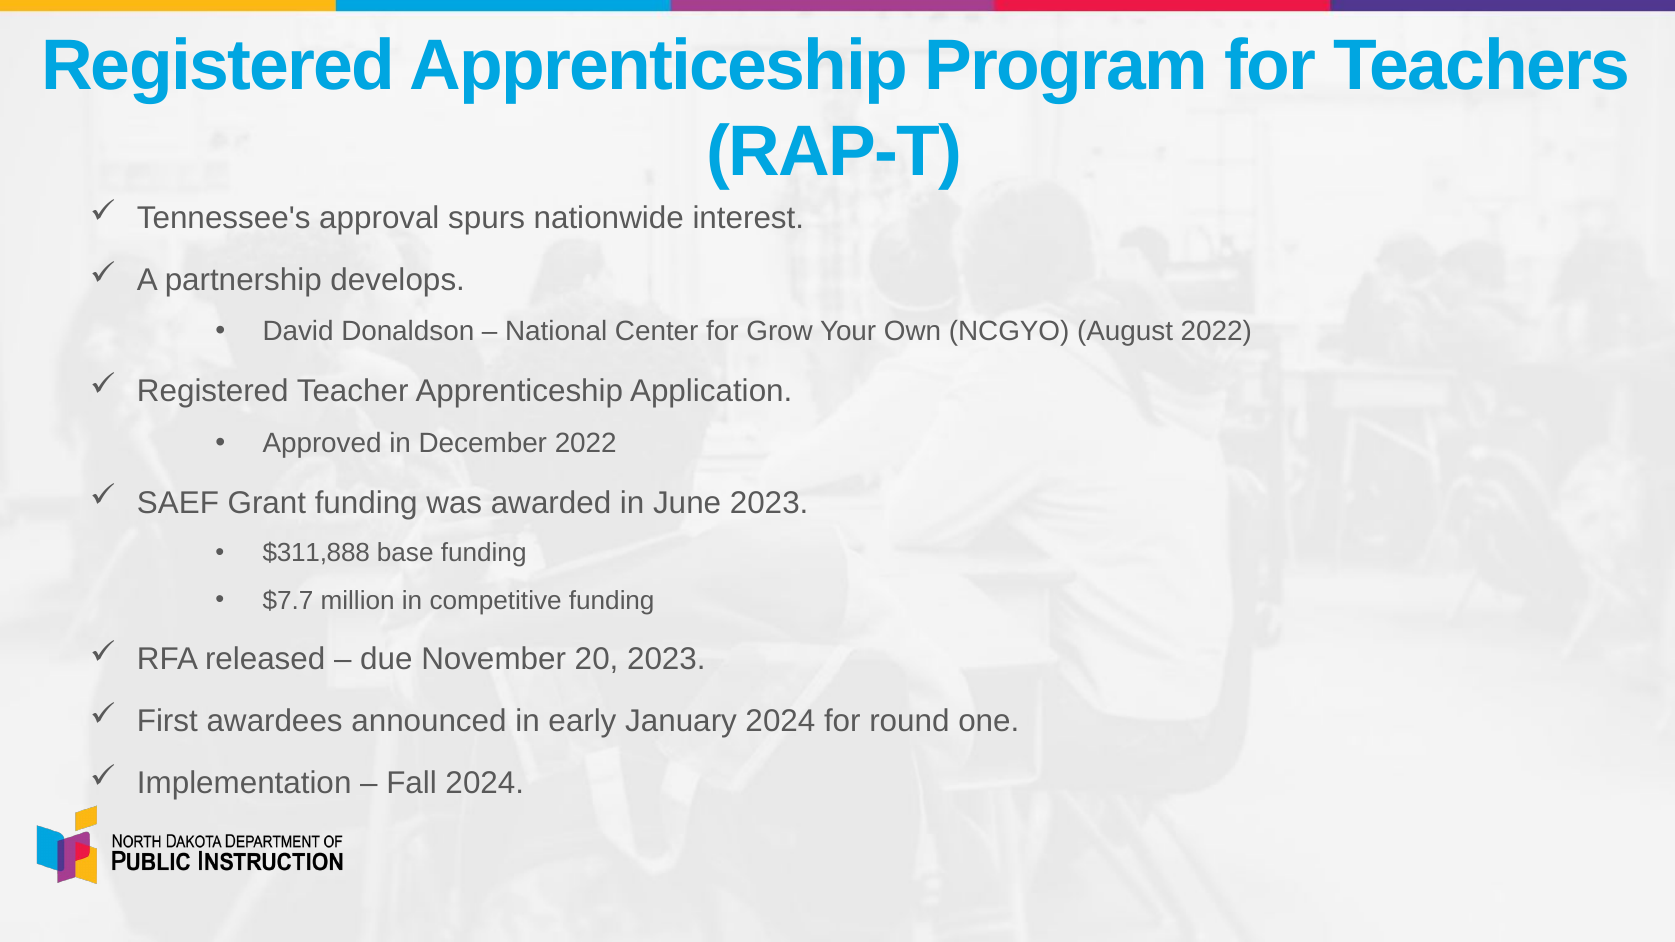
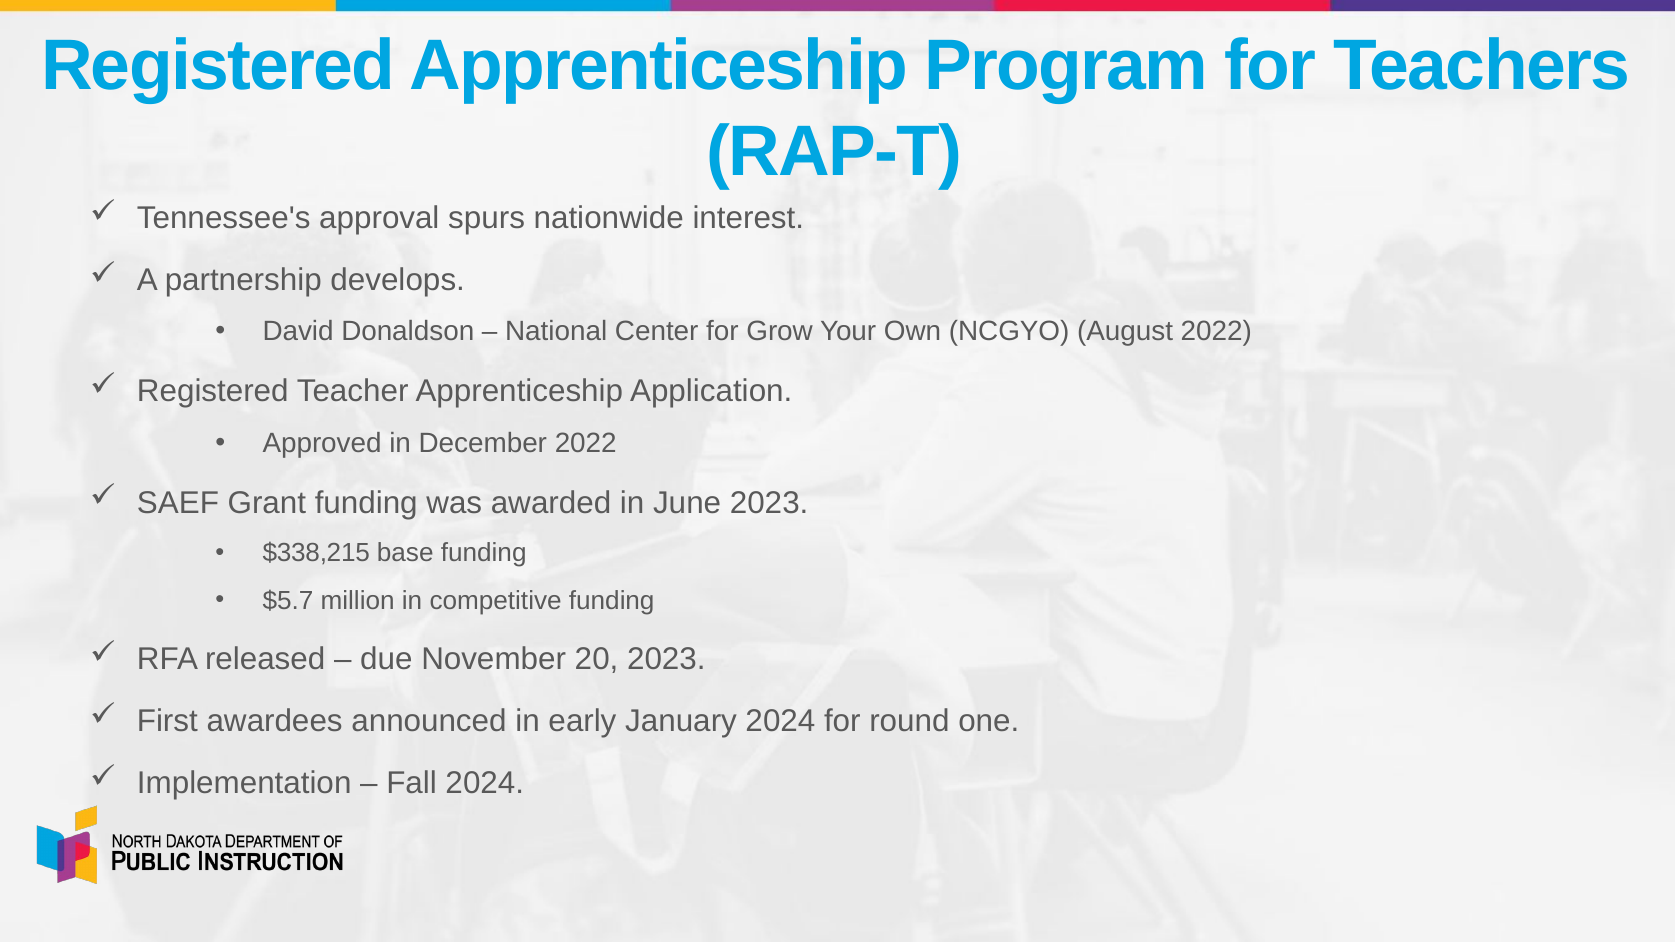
$311,888: $311,888 -> $338,215
$7.7: $7.7 -> $5.7
